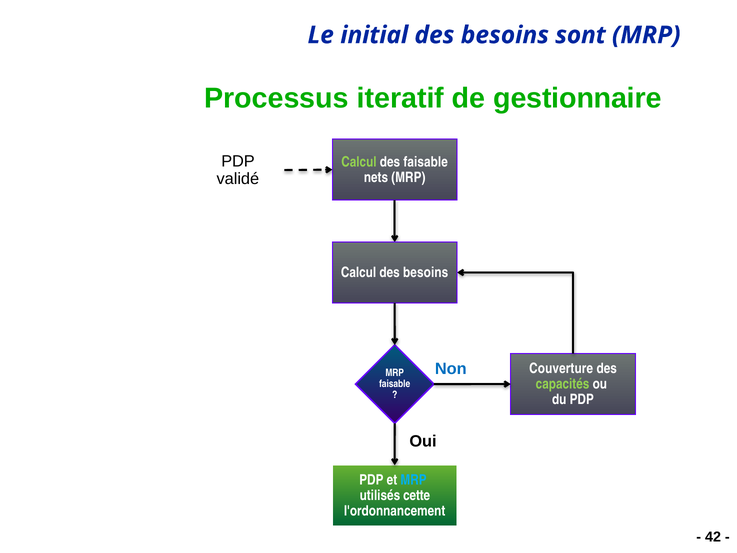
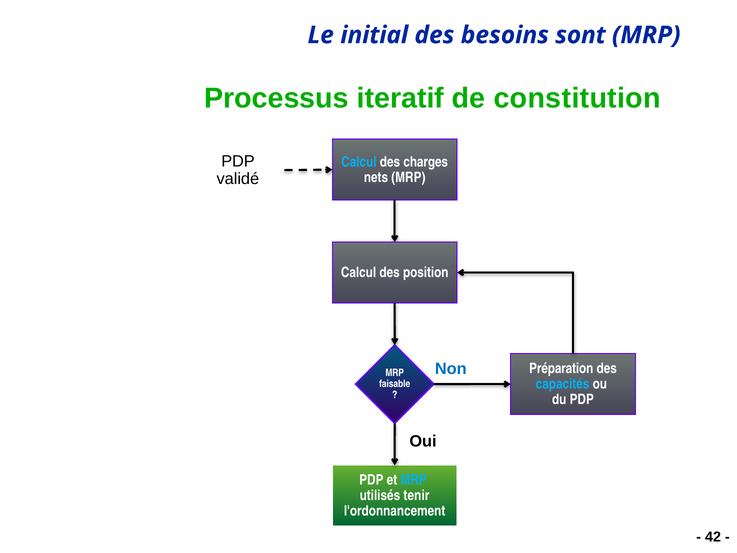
gestionnaire: gestionnaire -> constitution
Calcul at (359, 162) colour: light green -> light blue
des faisable: faisable -> charges
Calcul des besoins: besoins -> position
Couverture: Couverture -> Préparation
capacités colour: light green -> light blue
cette: cette -> tenir
